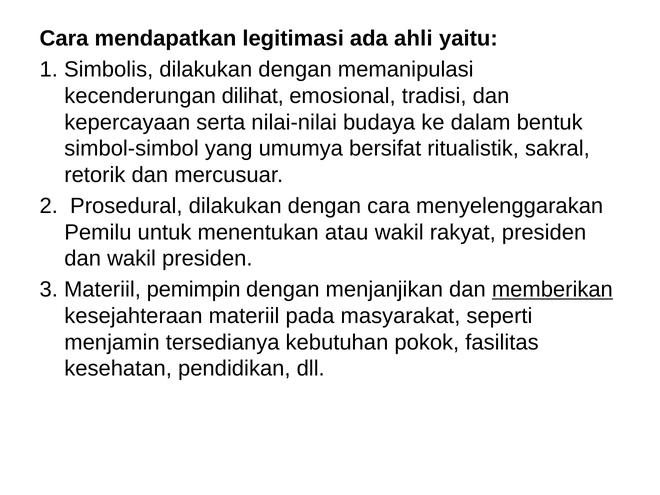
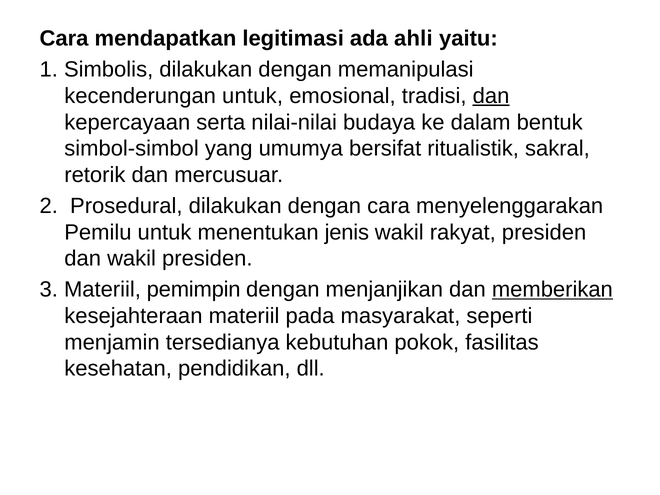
kecenderungan dilihat: dilihat -> untuk
dan at (491, 96) underline: none -> present
atau: atau -> jenis
